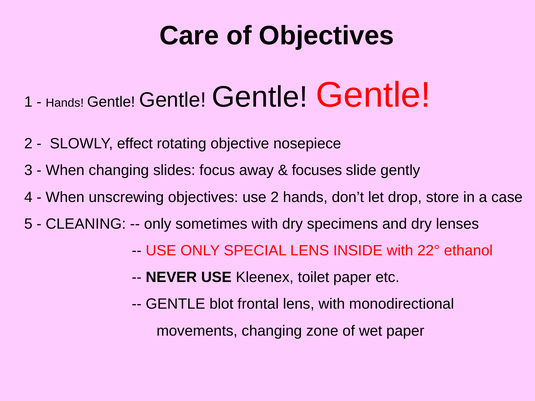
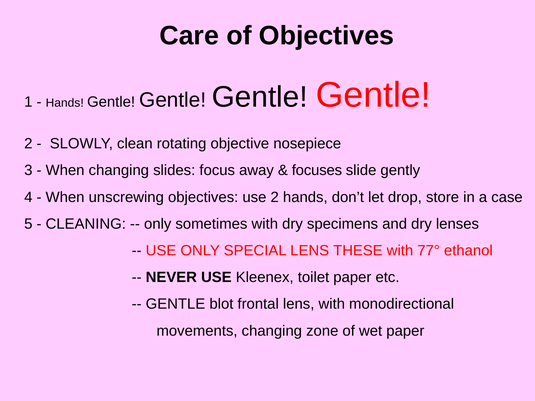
effect: effect -> clean
INSIDE: INSIDE -> THESE
22°: 22° -> 77°
